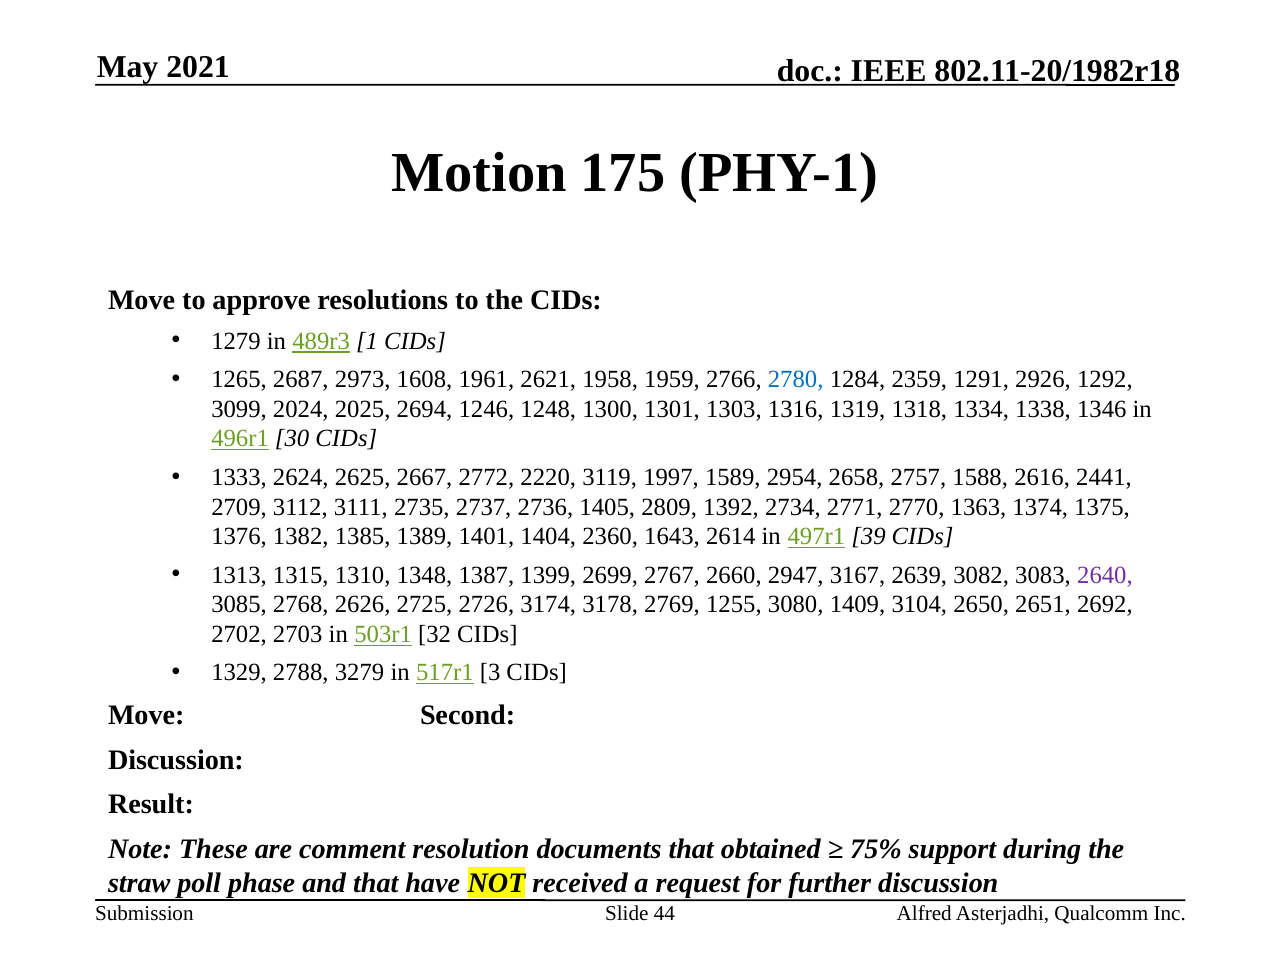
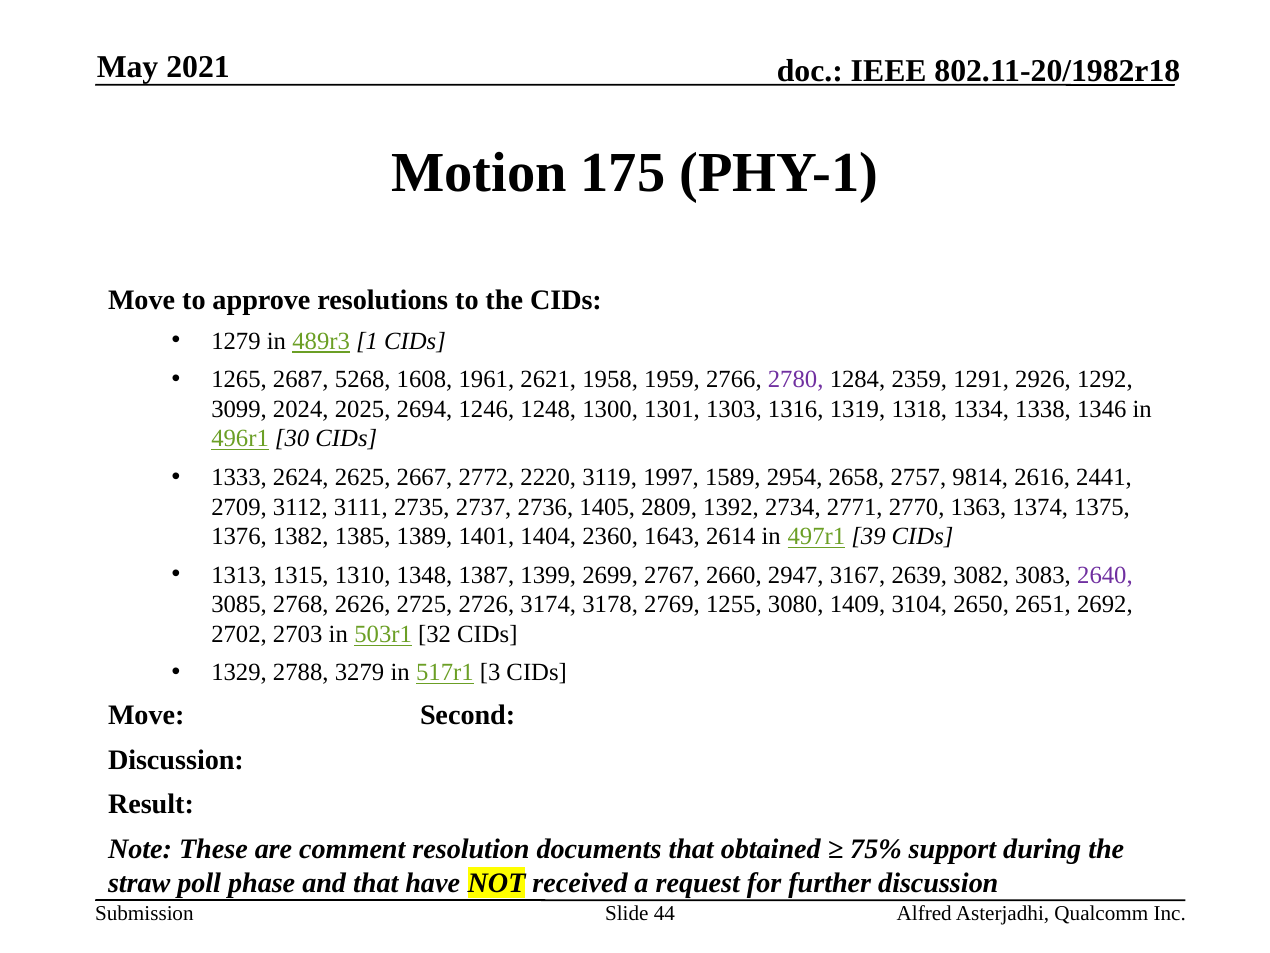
2973: 2973 -> 5268
2780 colour: blue -> purple
1588: 1588 -> 9814
